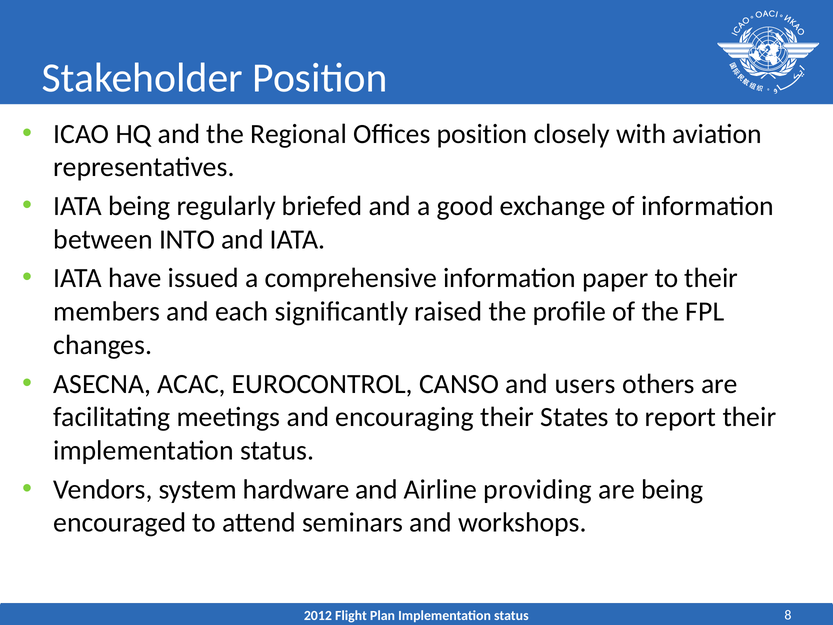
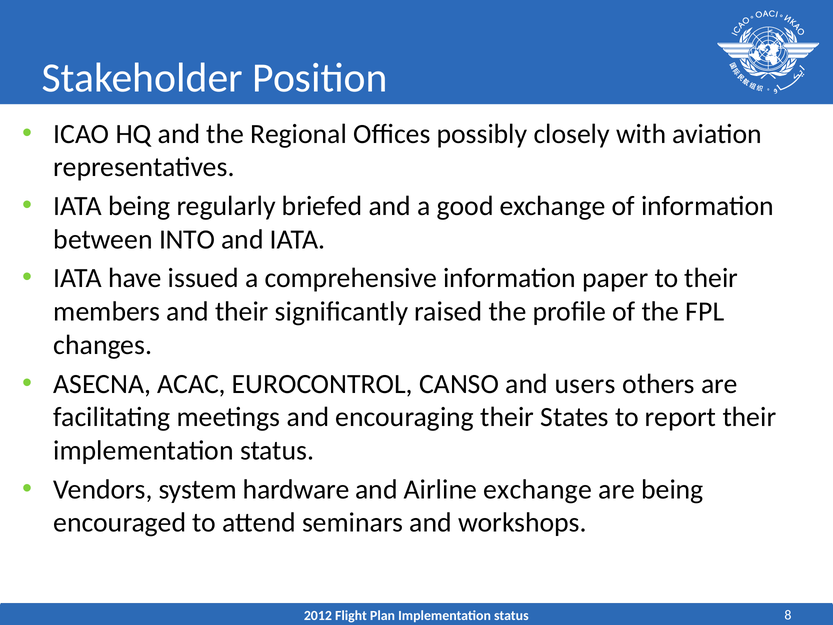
Offices position: position -> possibly
and each: each -> their
Airline providing: providing -> exchange
